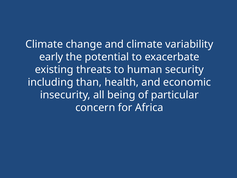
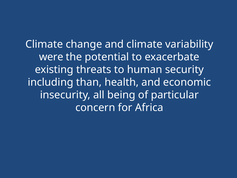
early: early -> were
